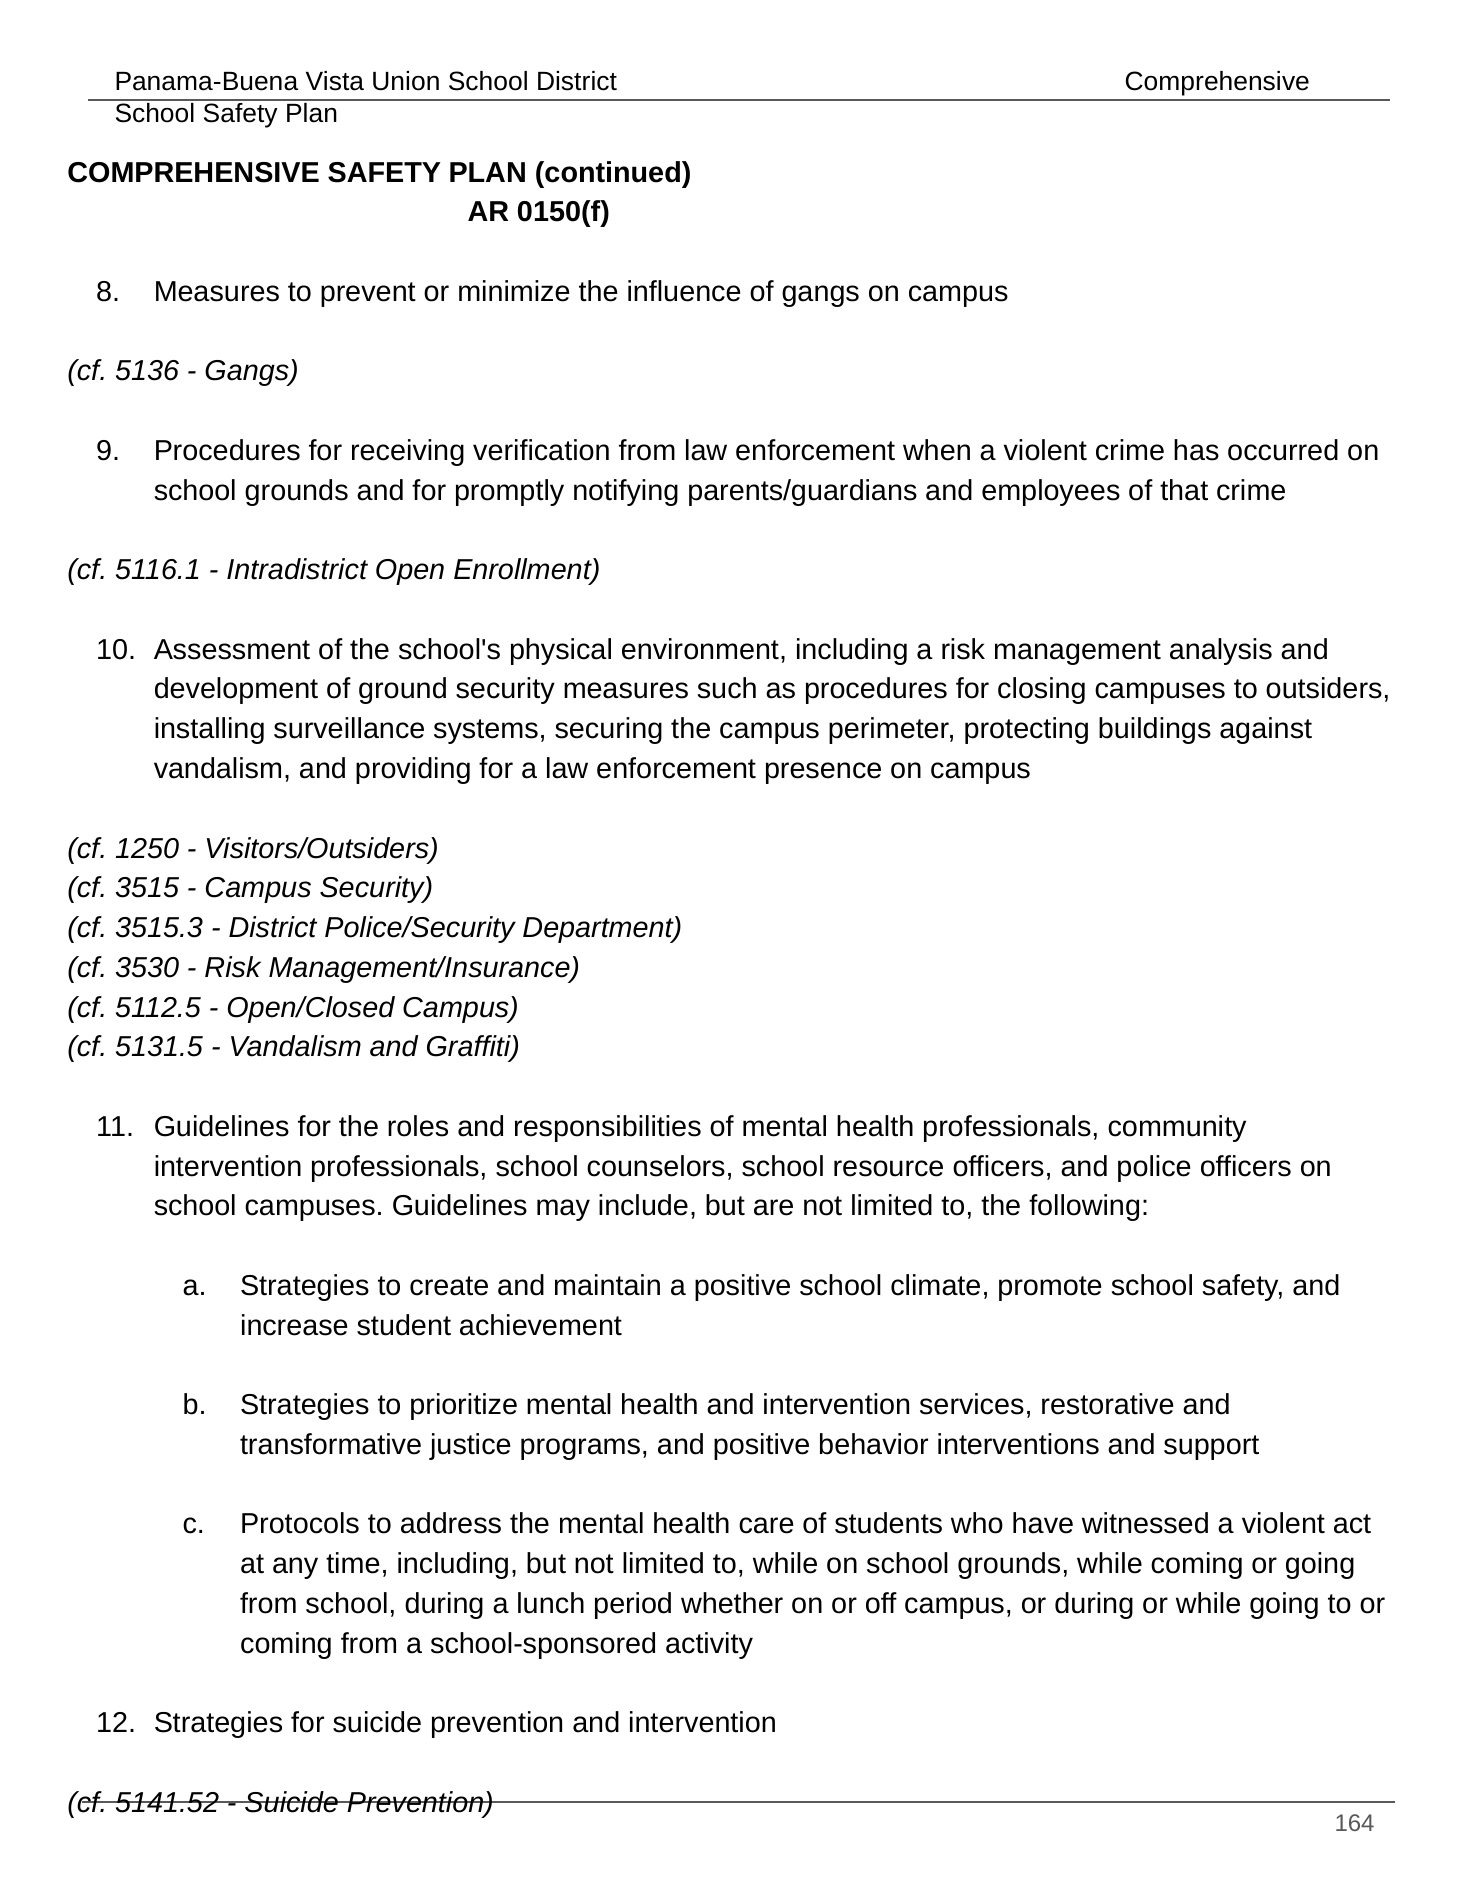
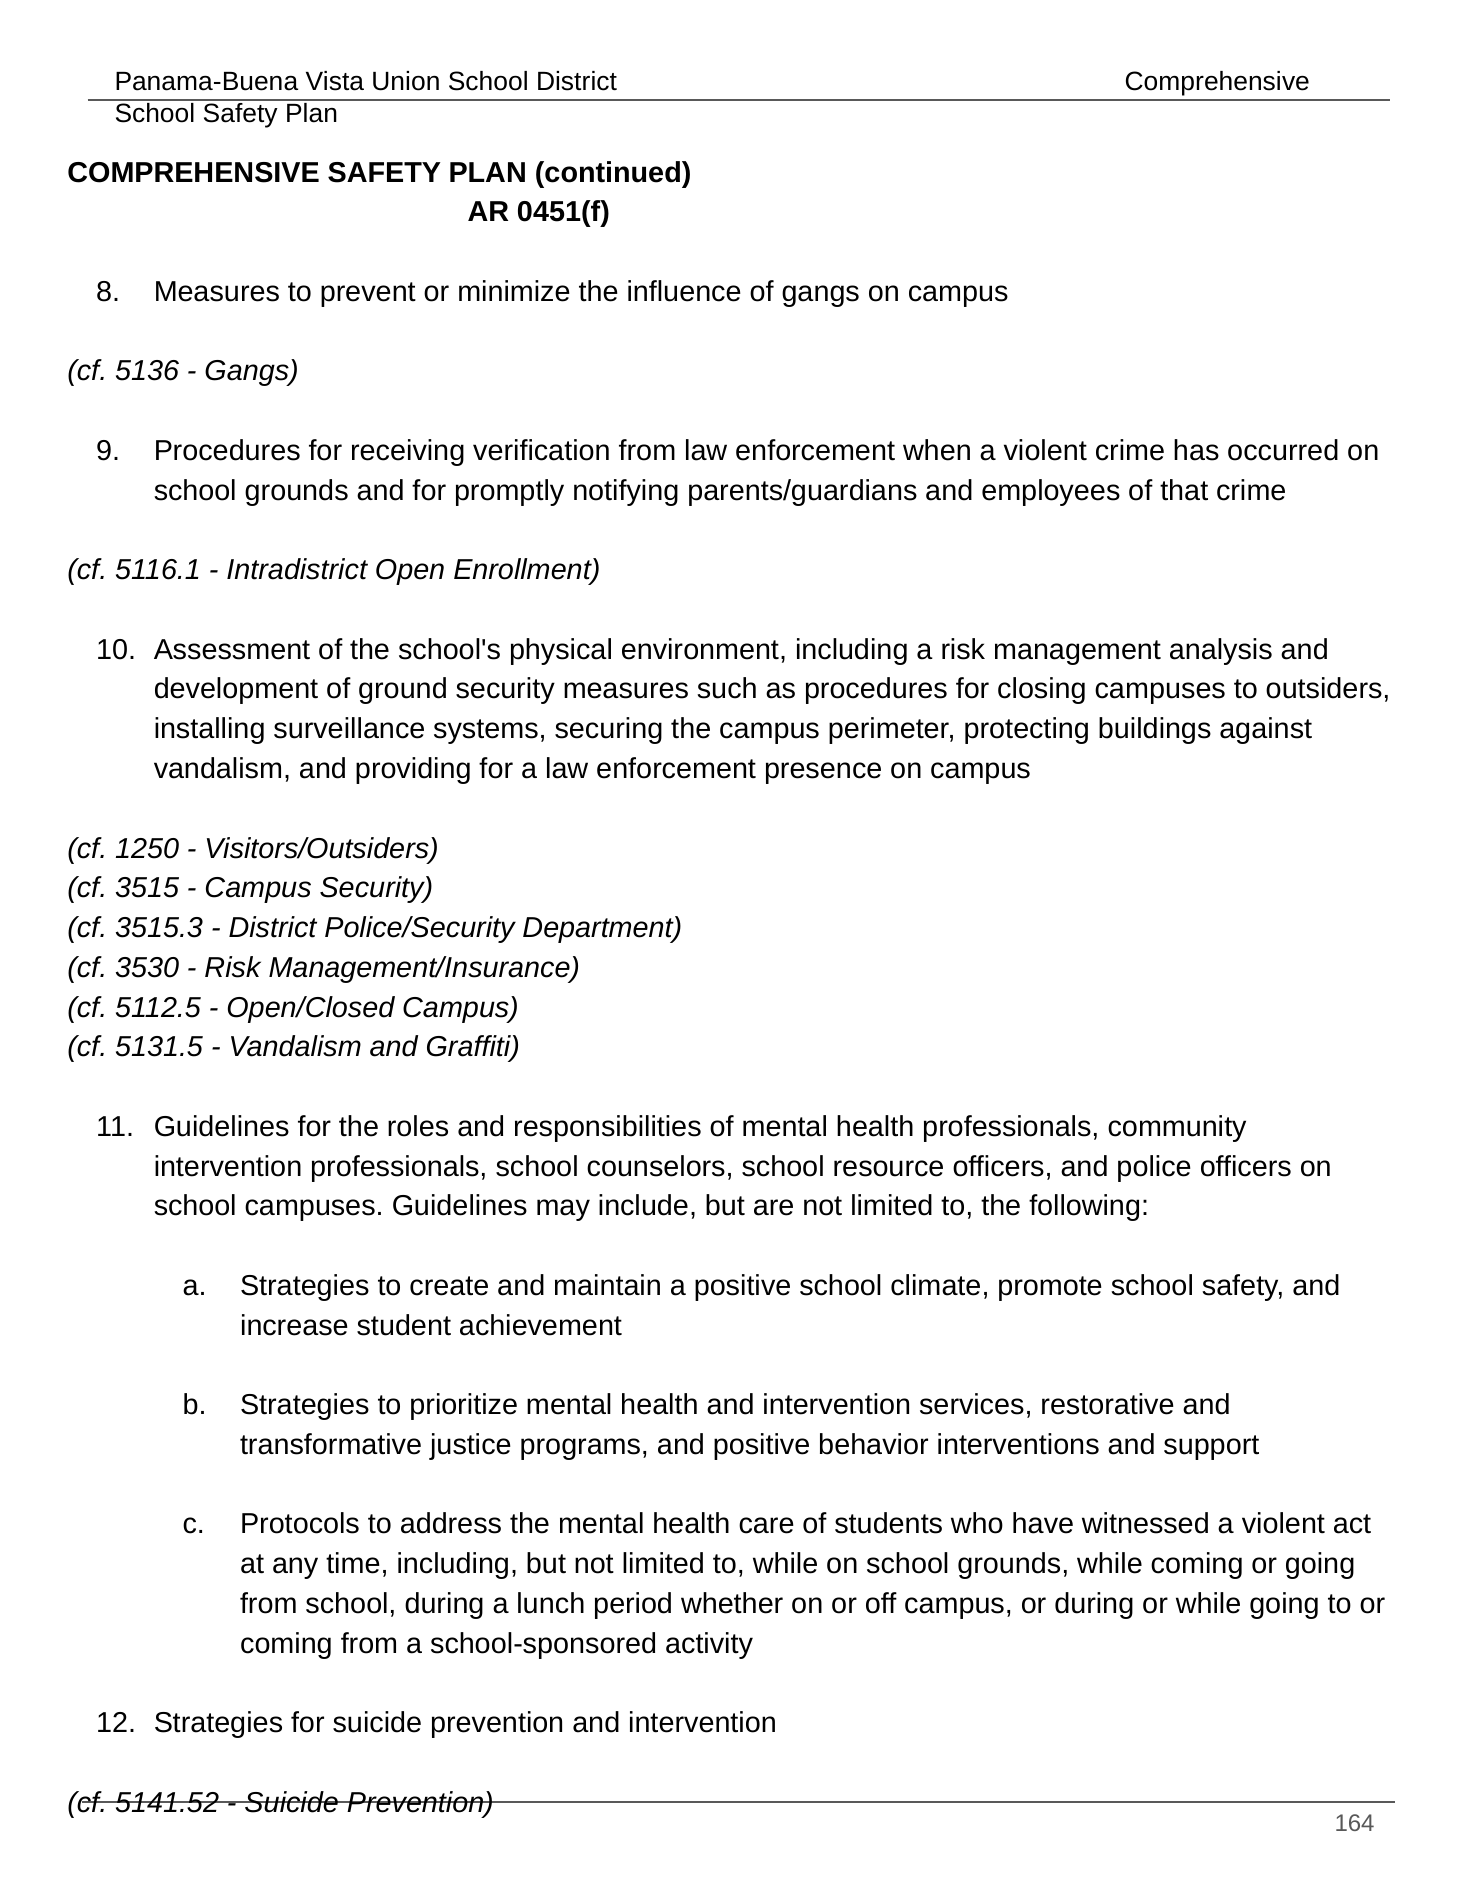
0150(f: 0150(f -> 0451(f
